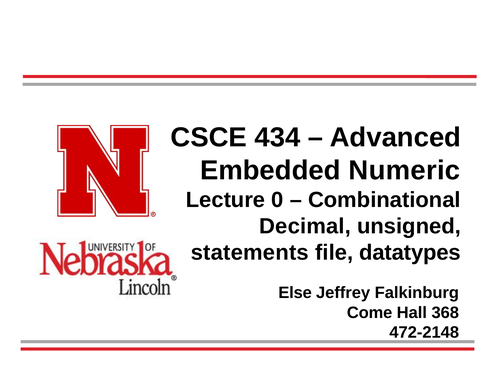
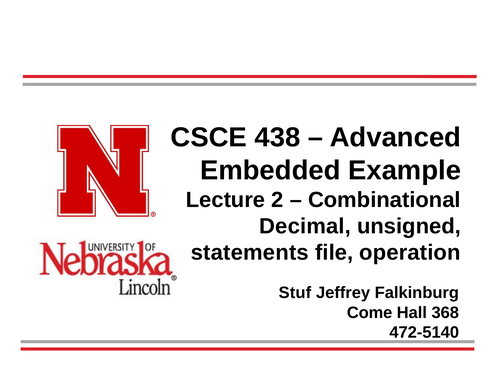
434: 434 -> 438
Numeric: Numeric -> Example
0: 0 -> 2
datatypes: datatypes -> operation
Else: Else -> Stuf
472-2148: 472-2148 -> 472-5140
